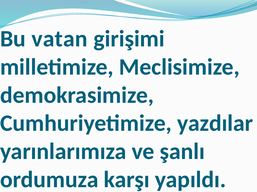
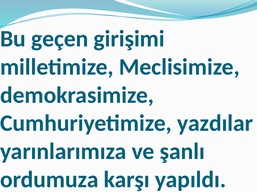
vatan: vatan -> geçen
